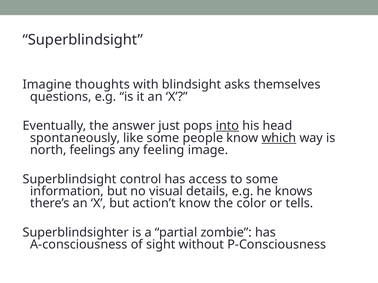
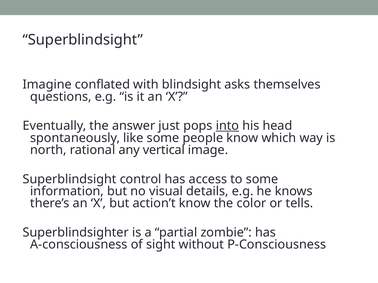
thoughts: thoughts -> conflated
which underline: present -> none
feelings: feelings -> rational
feeling: feeling -> vertical
